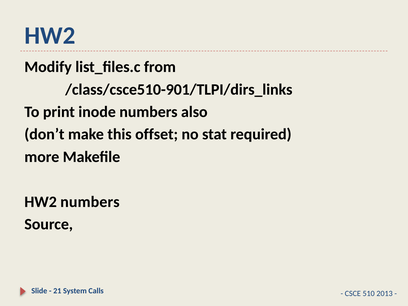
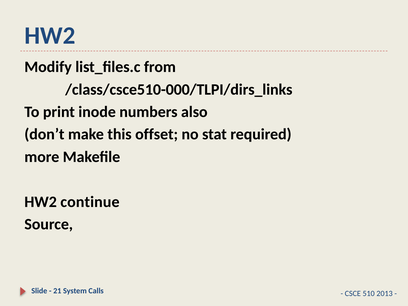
/class/csce510-901/TLPI/dirs_links: /class/csce510-901/TLPI/dirs_links -> /class/csce510-000/TLPI/dirs_links
HW2 numbers: numbers -> continue
